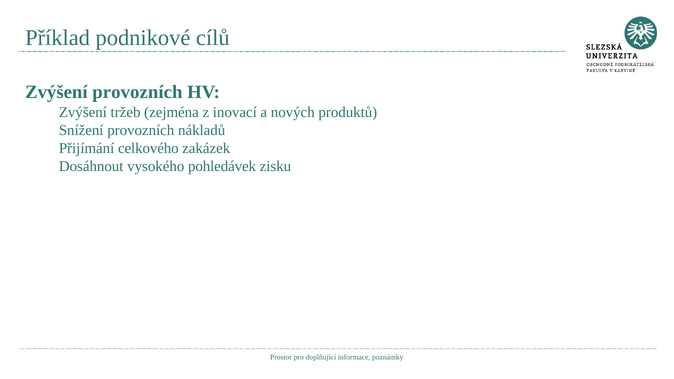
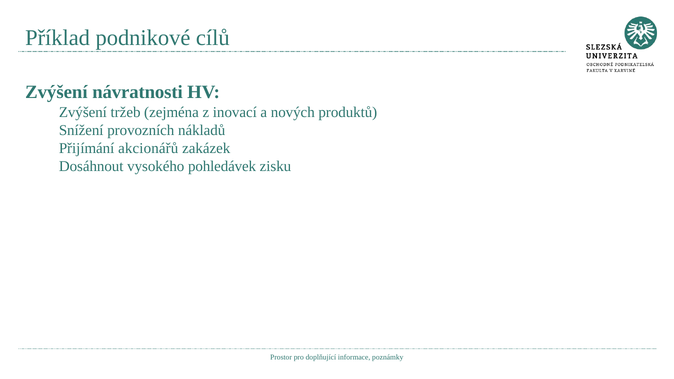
Zvýšení provozních: provozních -> návratnosti
celkového: celkového -> akcionářů
